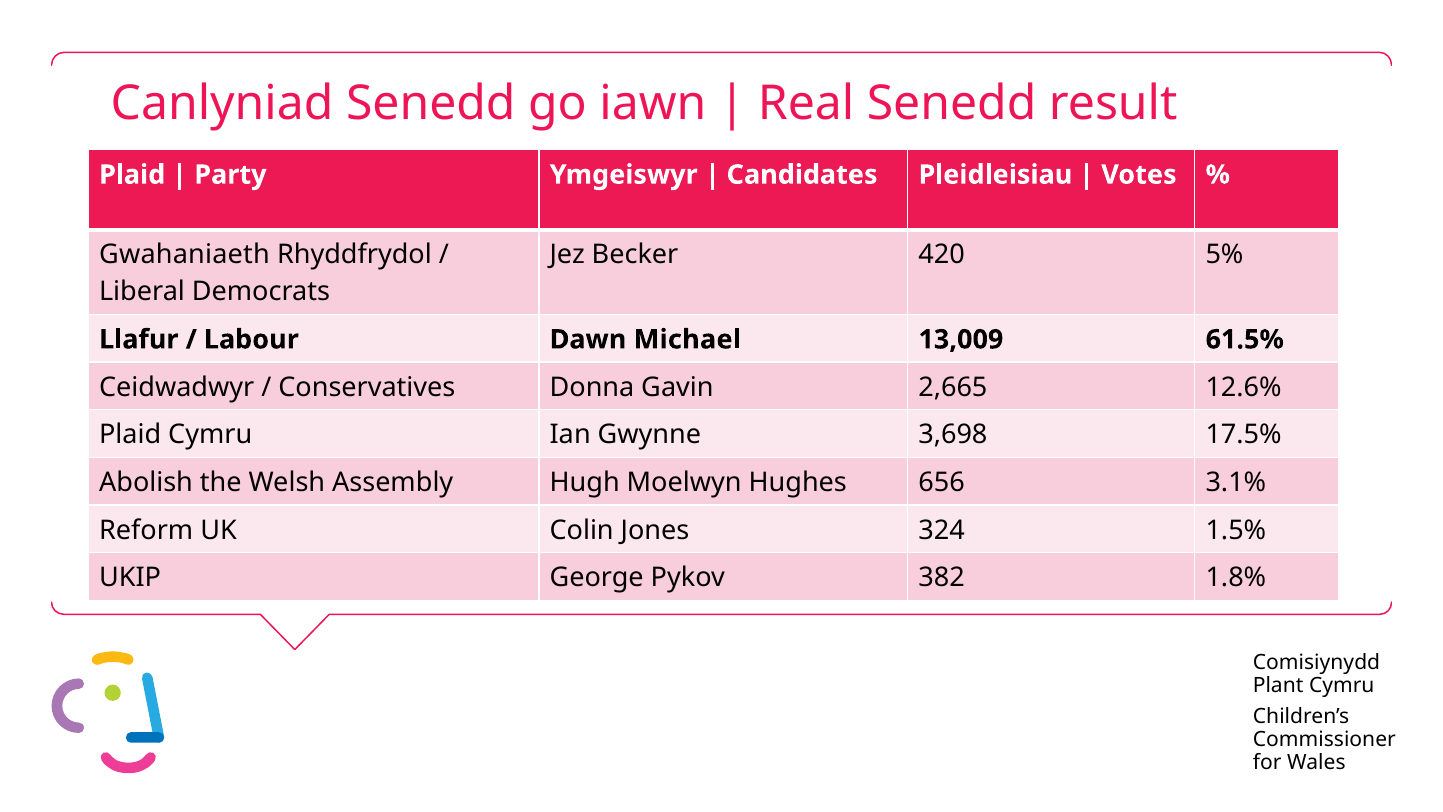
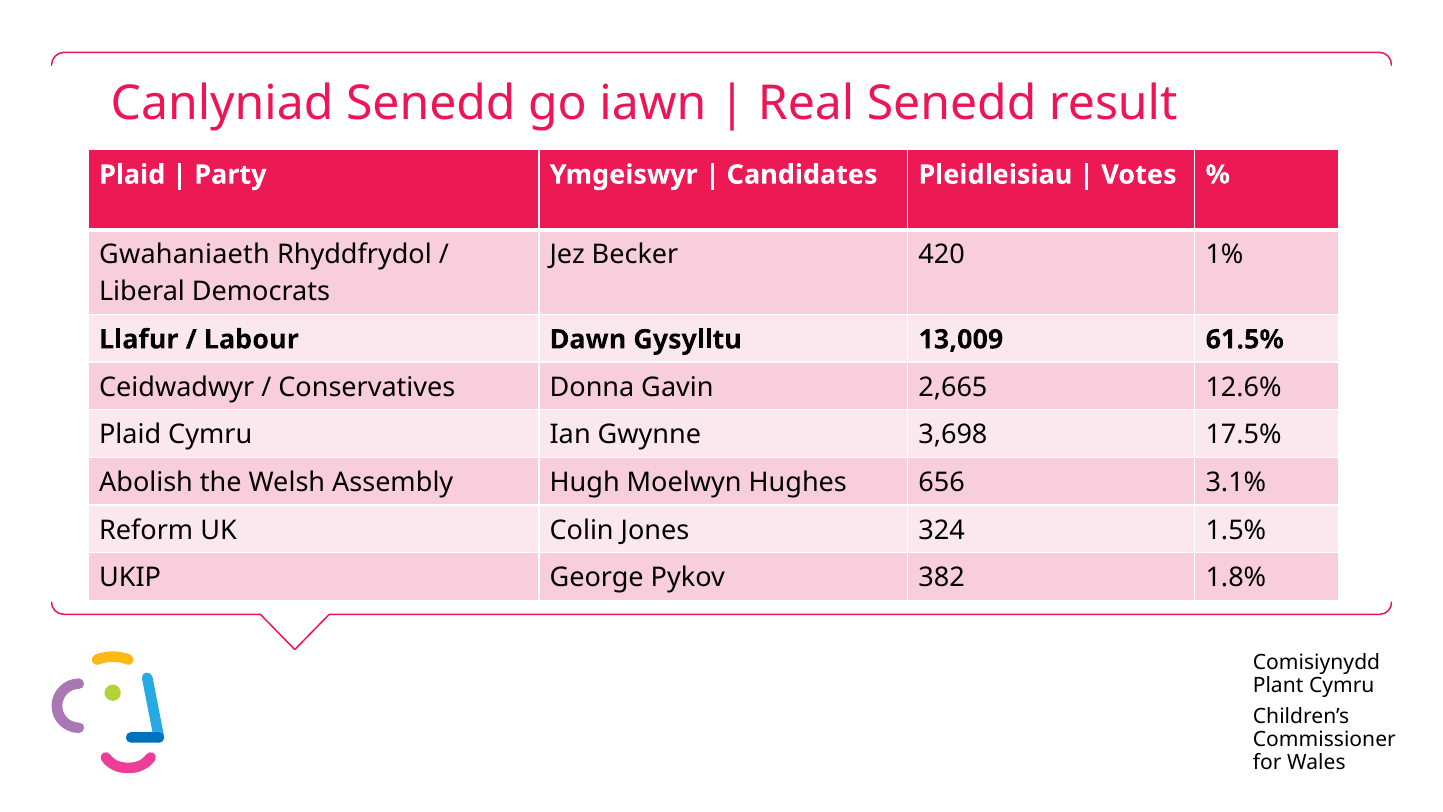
5%: 5% -> 1%
Michael: Michael -> Gysylltu
